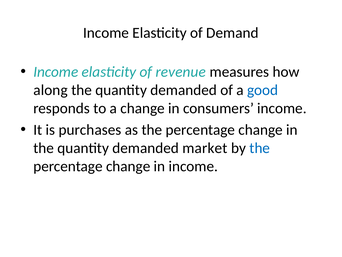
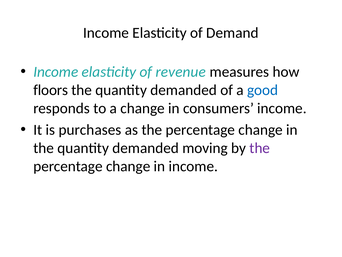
along: along -> floors
market: market -> moving
the at (260, 148) colour: blue -> purple
